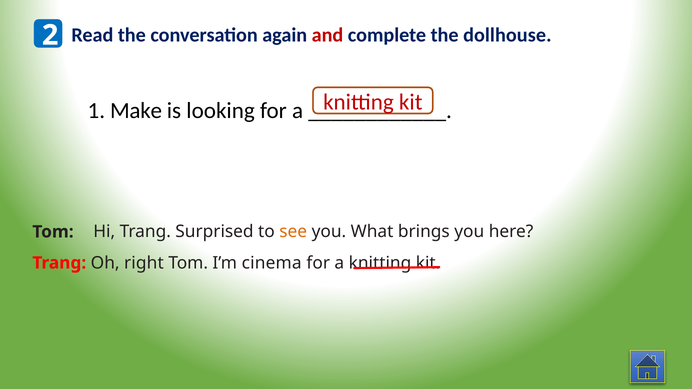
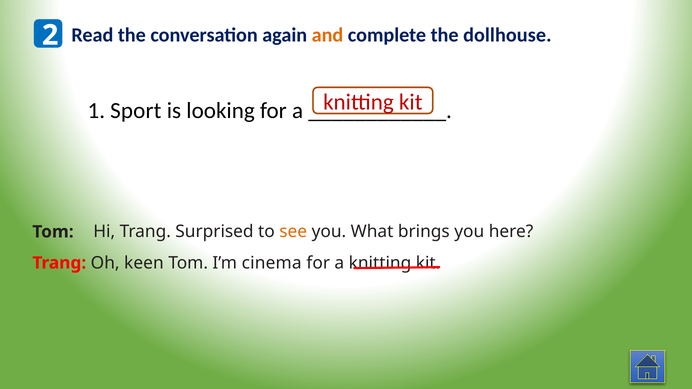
and colour: red -> orange
Make: Make -> Sport
right: right -> keen
